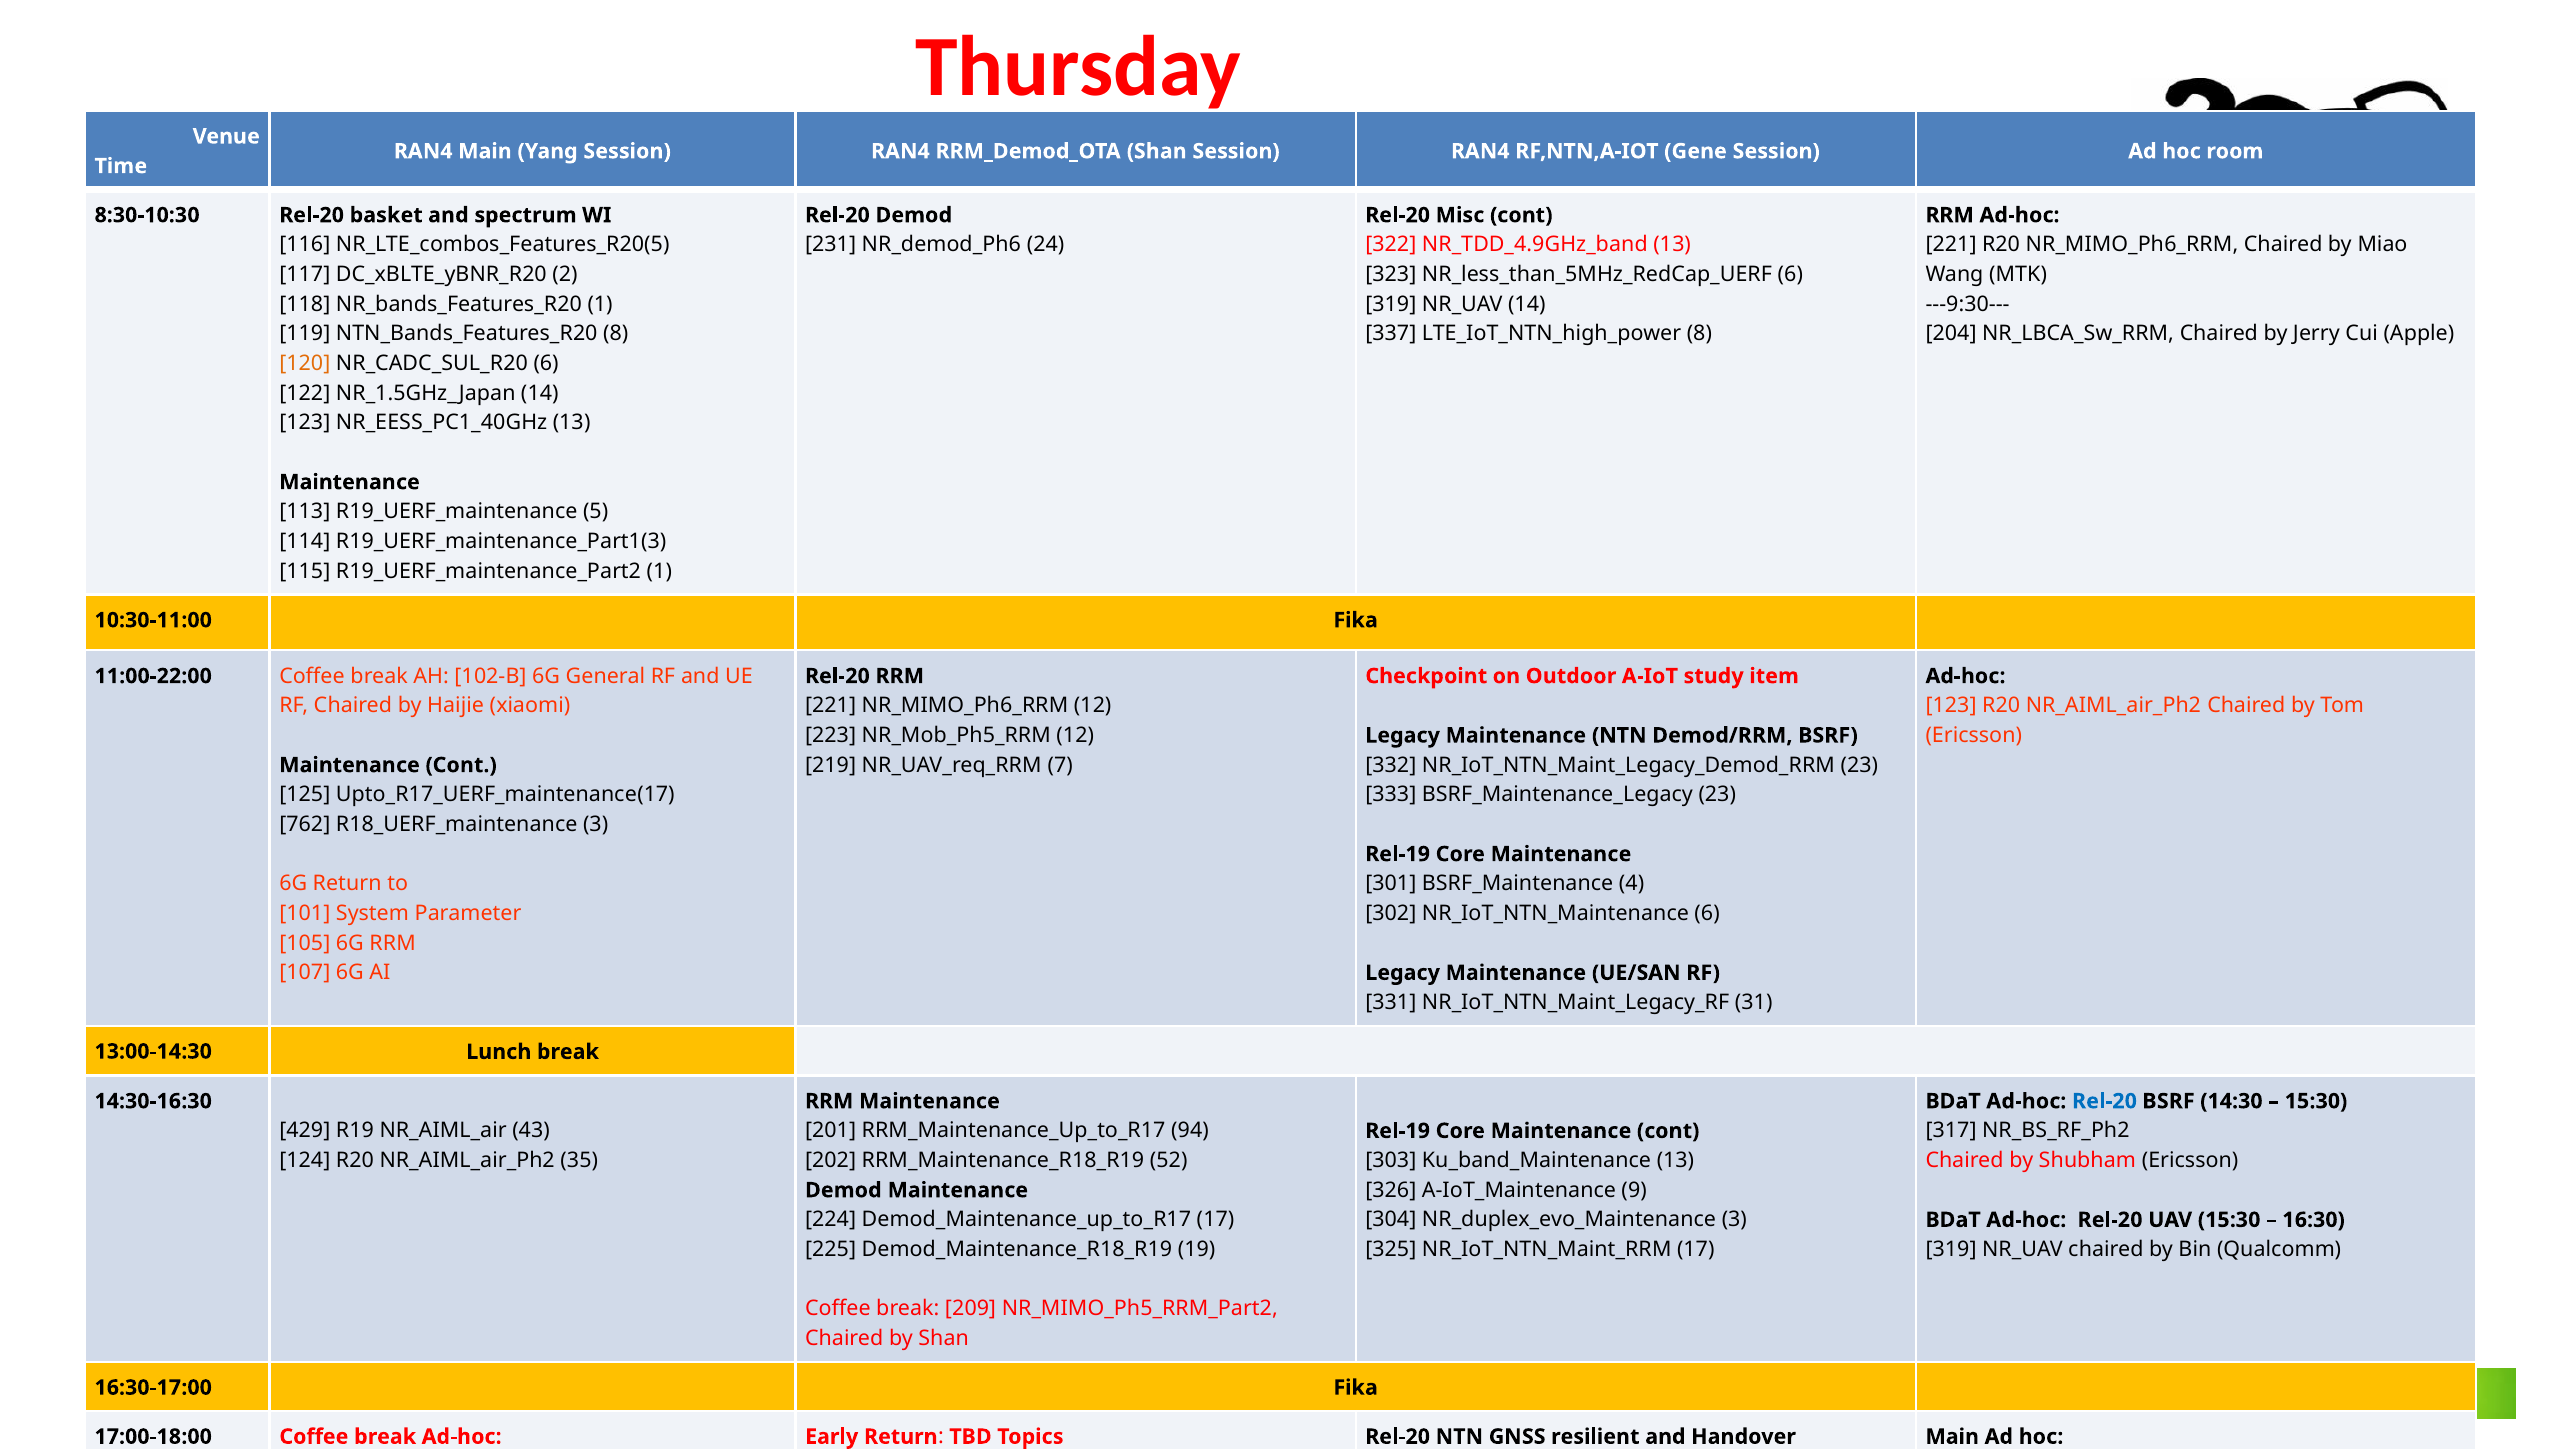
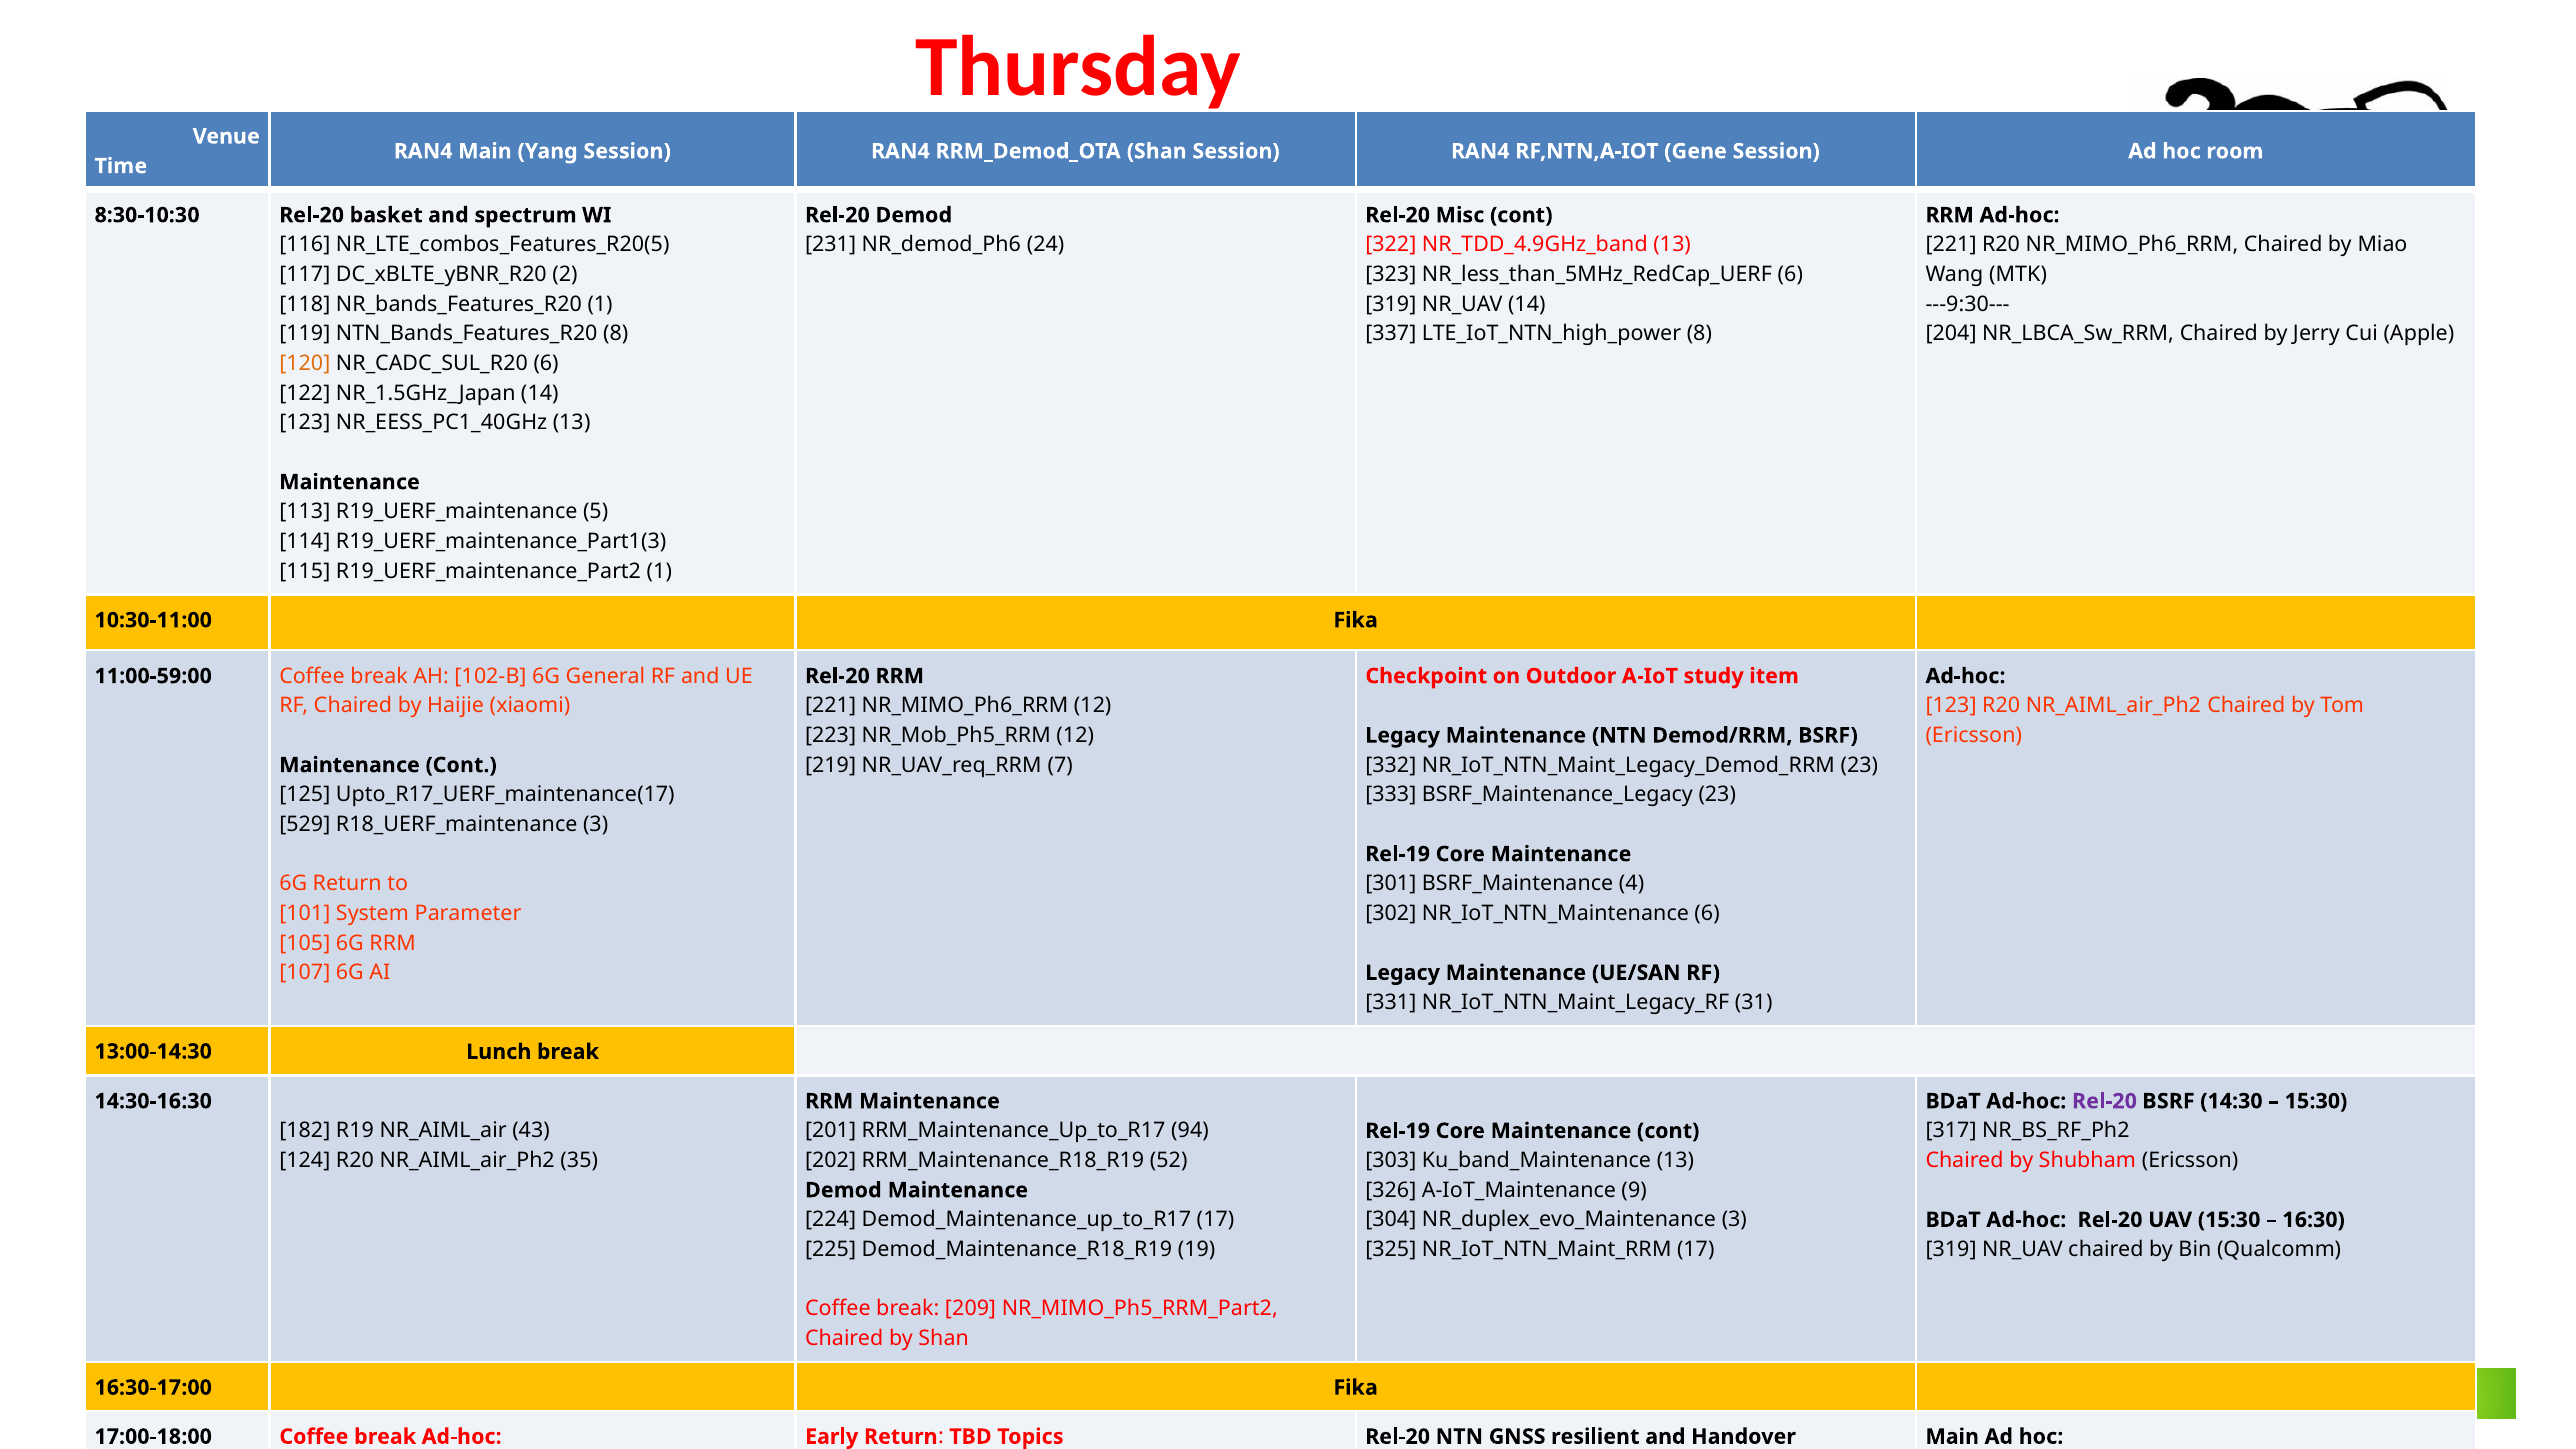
11:00-22:00: 11:00-22:00 -> 11:00-59:00
762: 762 -> 529
Rel-20 at (2104, 1101) colour: blue -> purple
429: 429 -> 182
